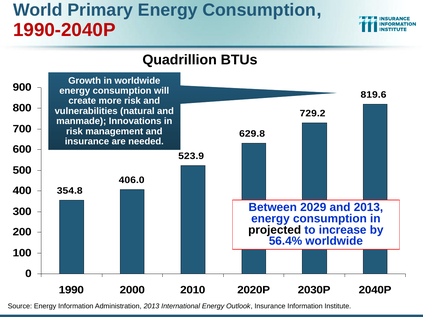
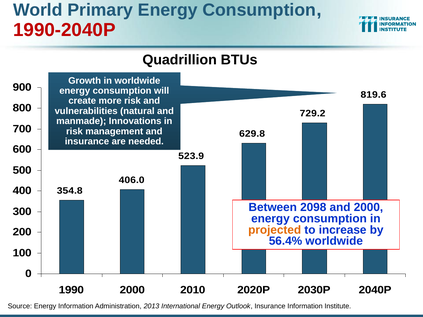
2029: 2029 -> 2098
and 2013: 2013 -> 2000
projected colour: black -> orange
